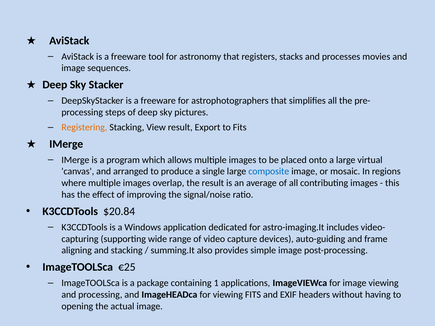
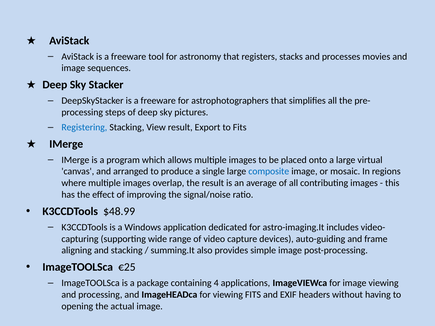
Registering colour: orange -> blue
$20.84: $20.84 -> $48.99
1: 1 -> 4
